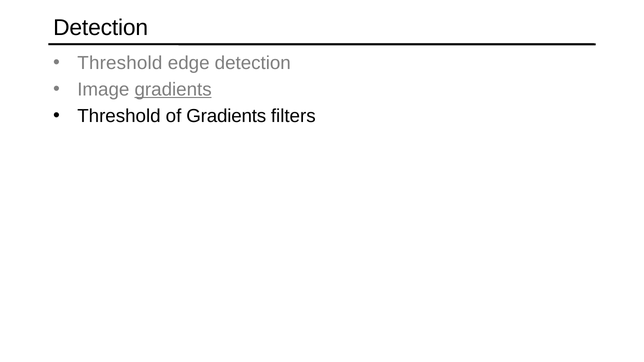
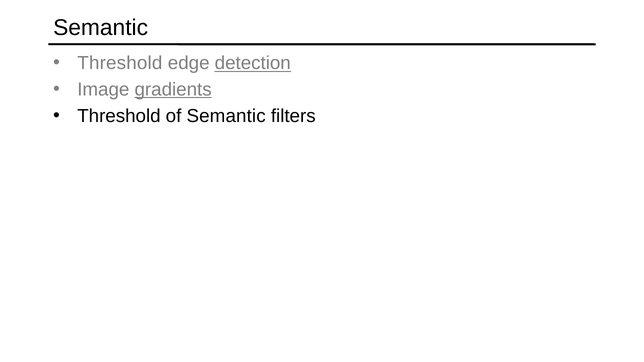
Detection at (101, 28): Detection -> Semantic
detection at (253, 63) underline: none -> present
of Gradients: Gradients -> Semantic
